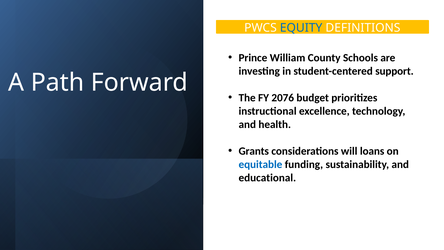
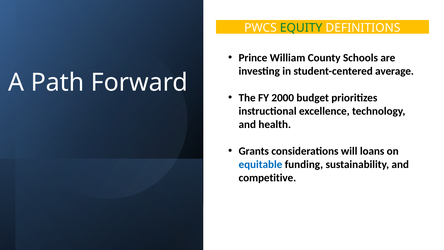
EQUITY colour: blue -> green
support: support -> average
2076: 2076 -> 2000
educational: educational -> competitive
